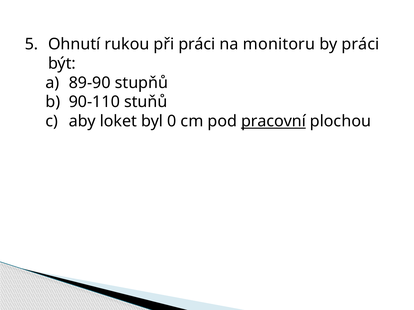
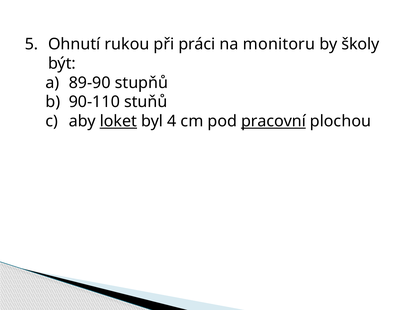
by práci: práci -> školy
loket underline: none -> present
0: 0 -> 4
